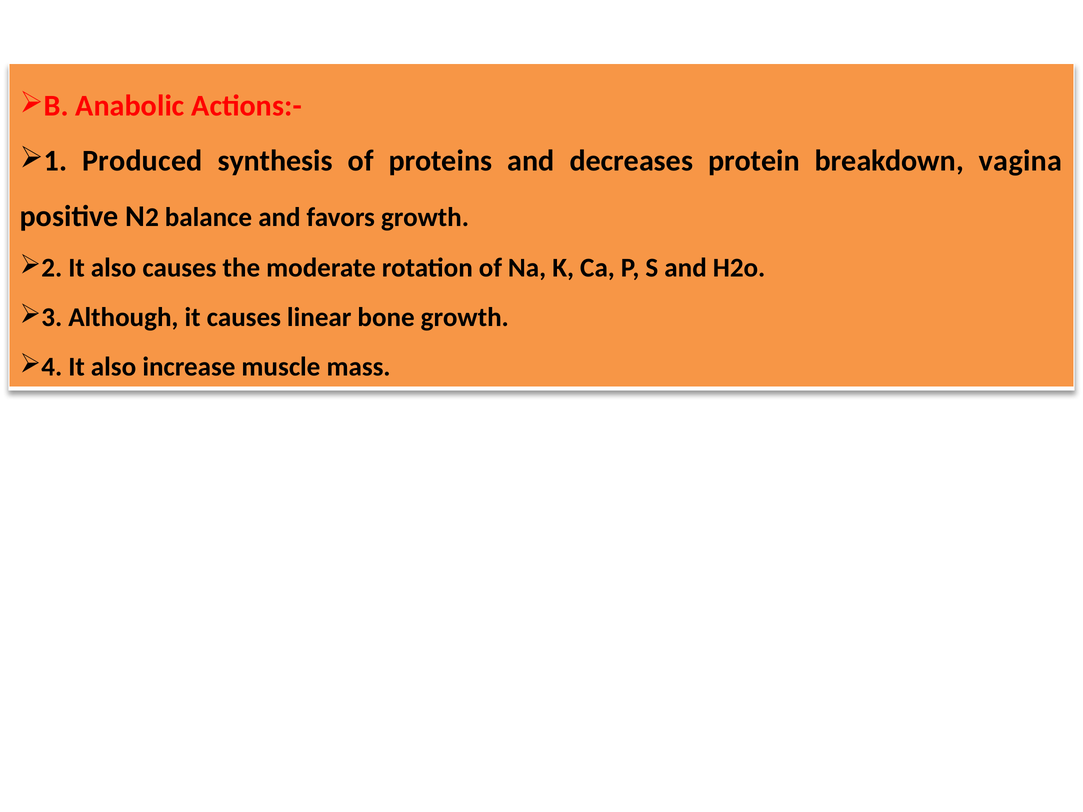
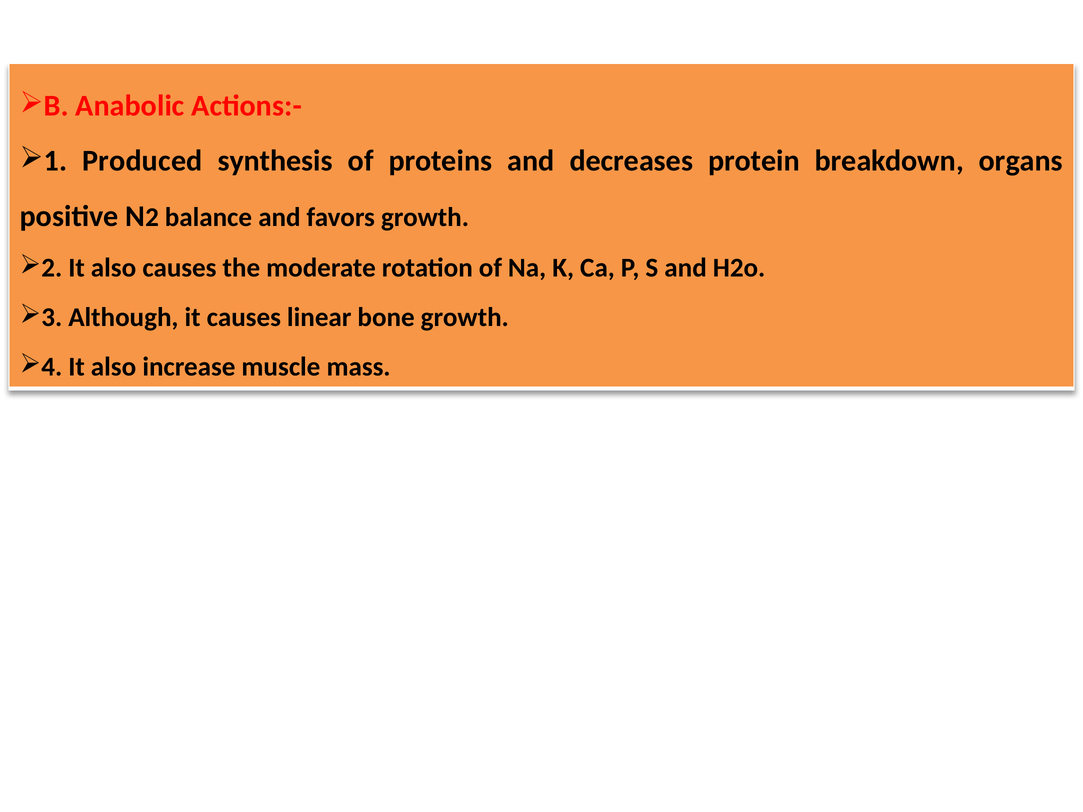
vagina: vagina -> organs
